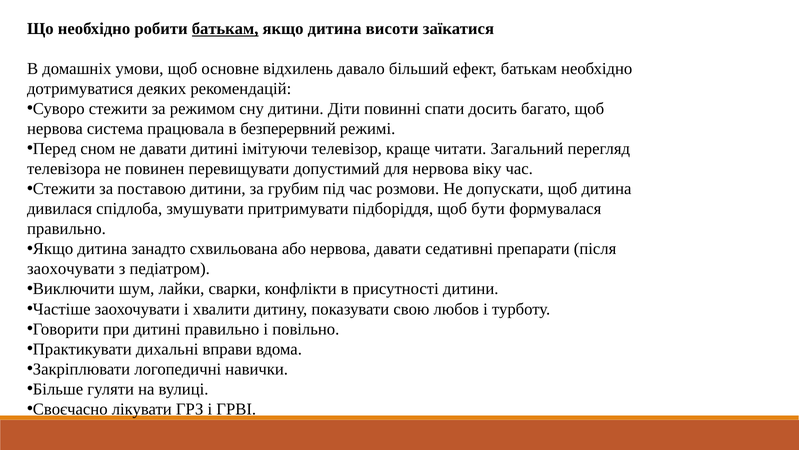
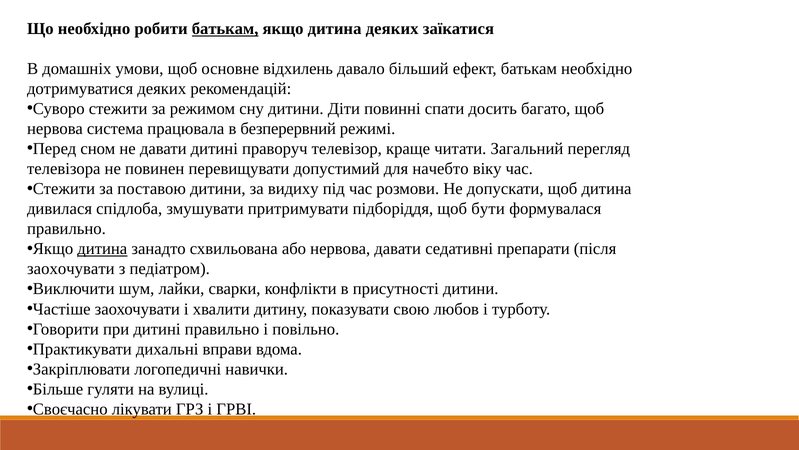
дитина висоти: висоти -> деяких
імітуючи: імітуючи -> праворуч
для нервова: нервова -> начебто
грубим: грубим -> видиху
дитина at (102, 249) underline: none -> present
